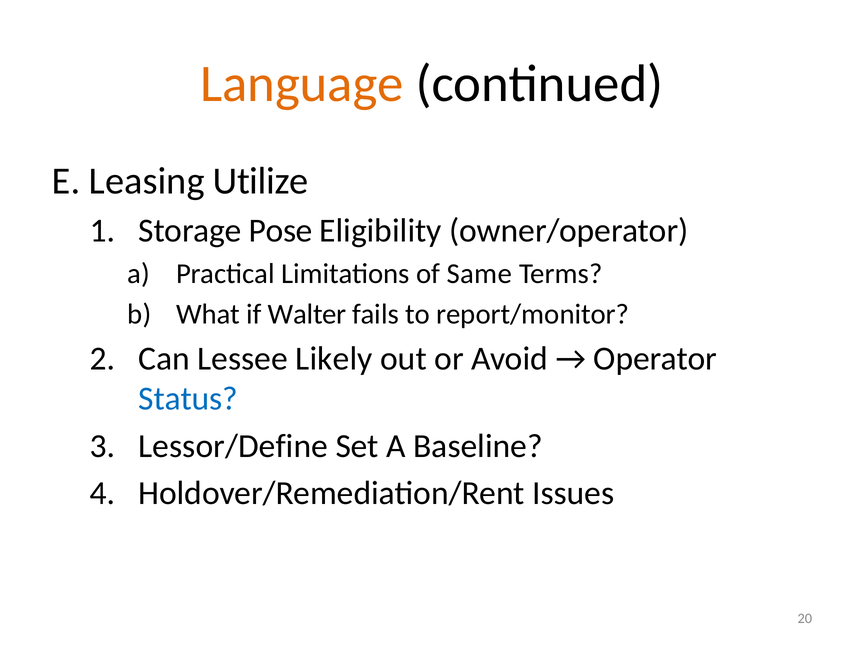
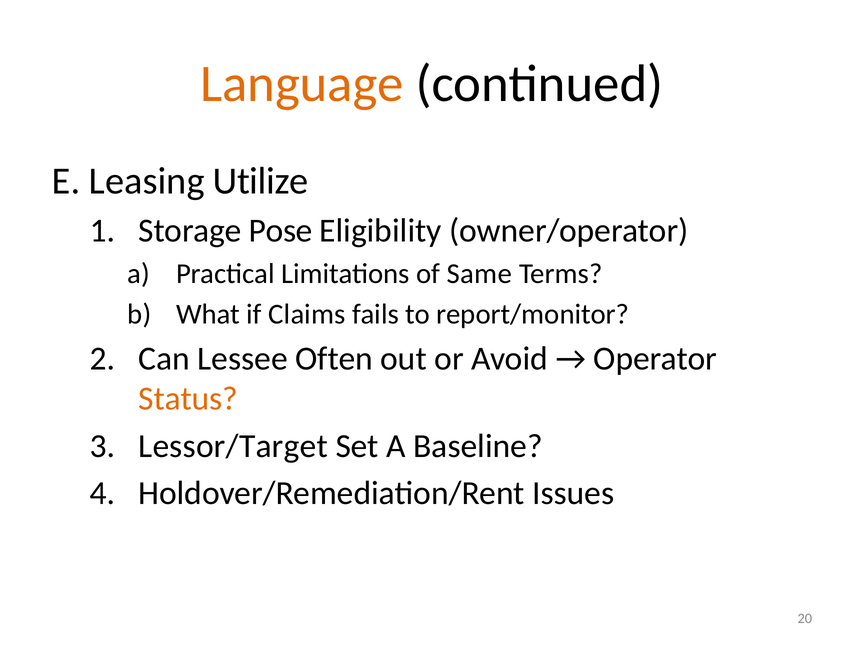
Walter: Walter -> Claims
Likely: Likely -> Often
Status colour: blue -> orange
Lessor/Define: Lessor/Define -> Lessor/Target
